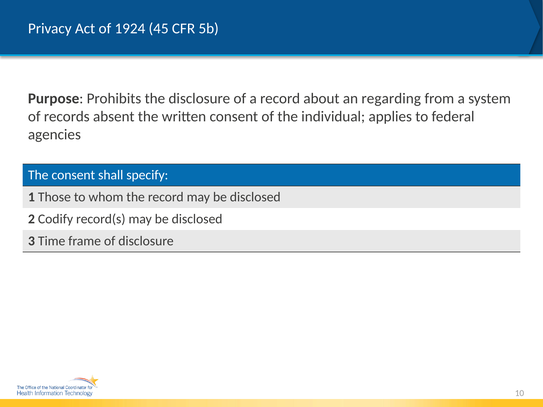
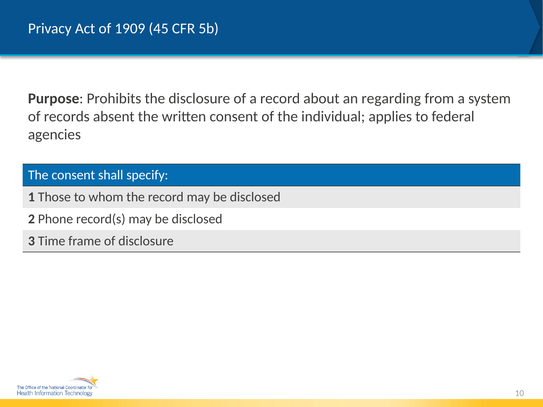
1924: 1924 -> 1909
Codify: Codify -> Phone
